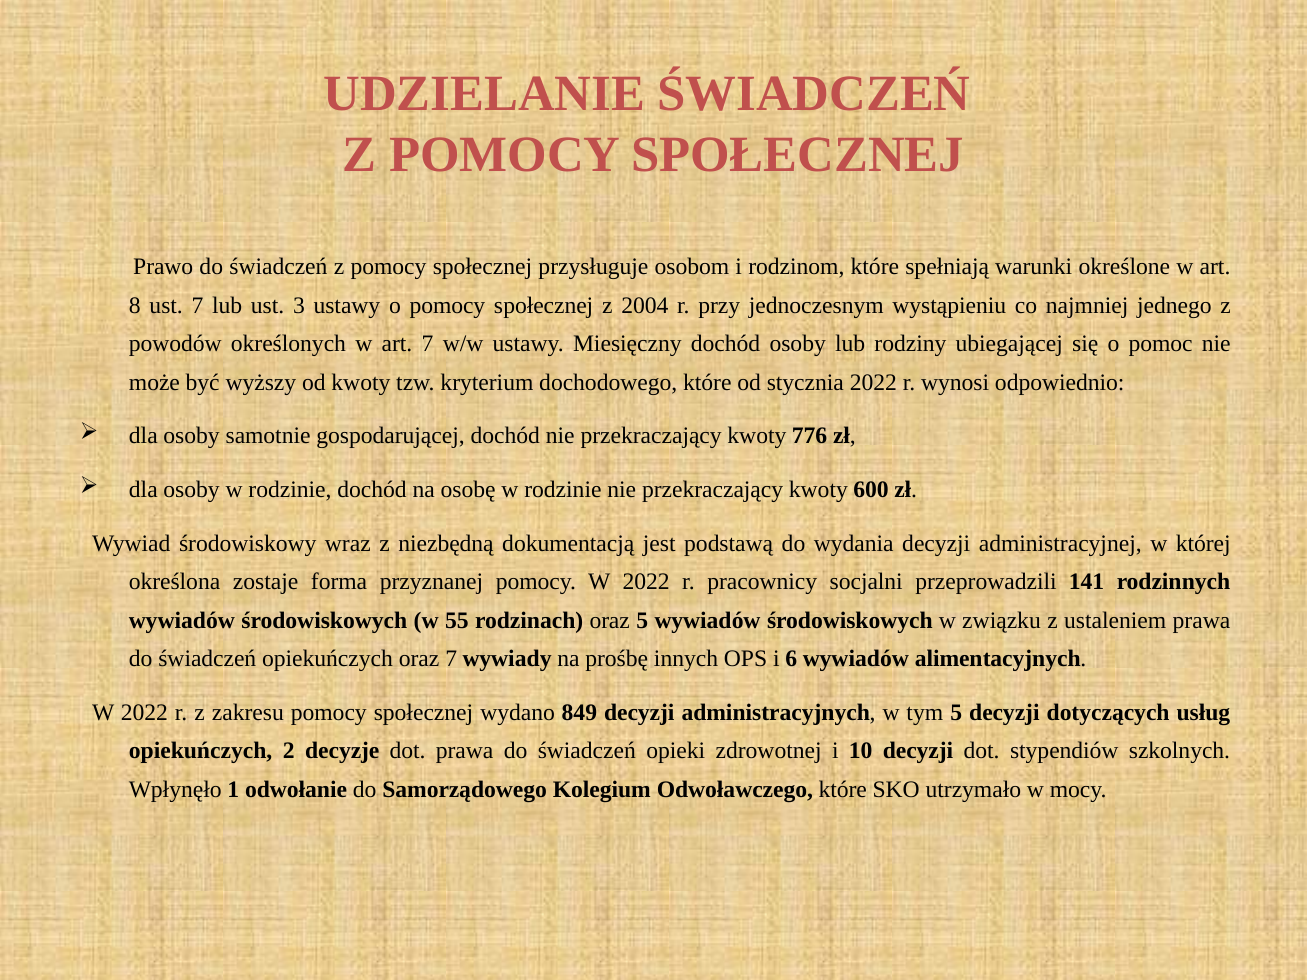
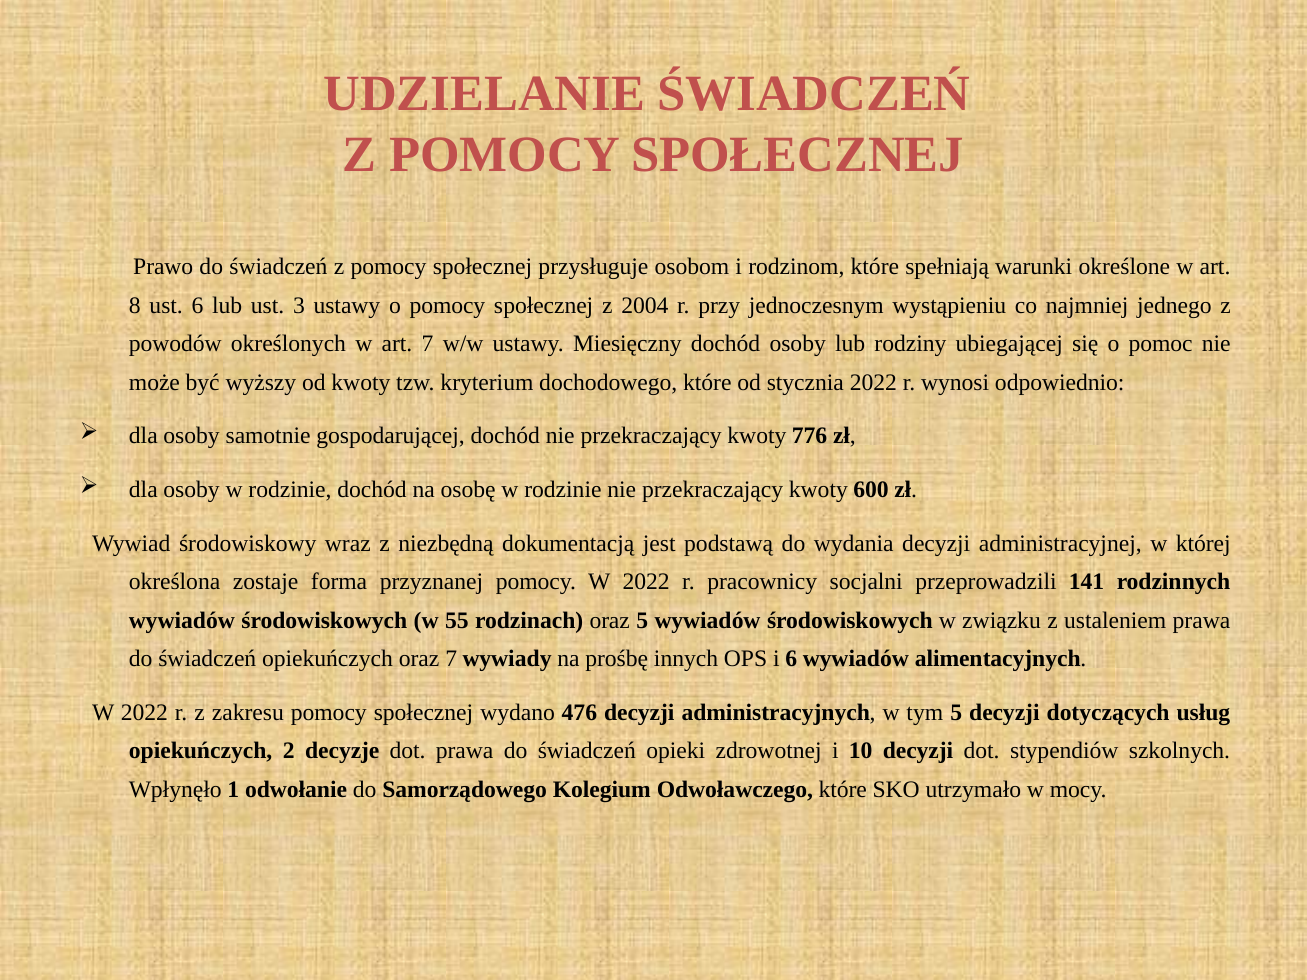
ust 7: 7 -> 6
849: 849 -> 476
